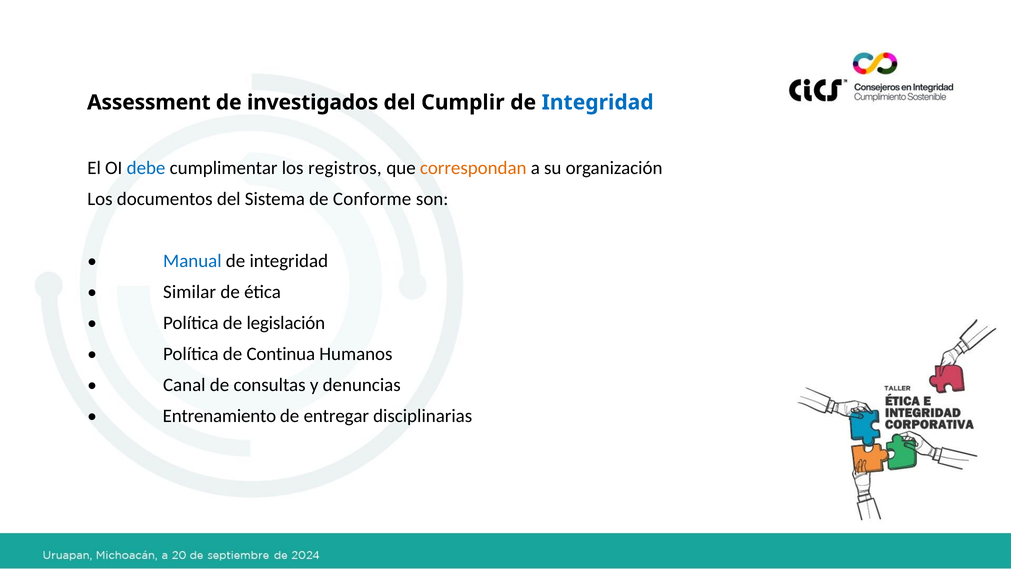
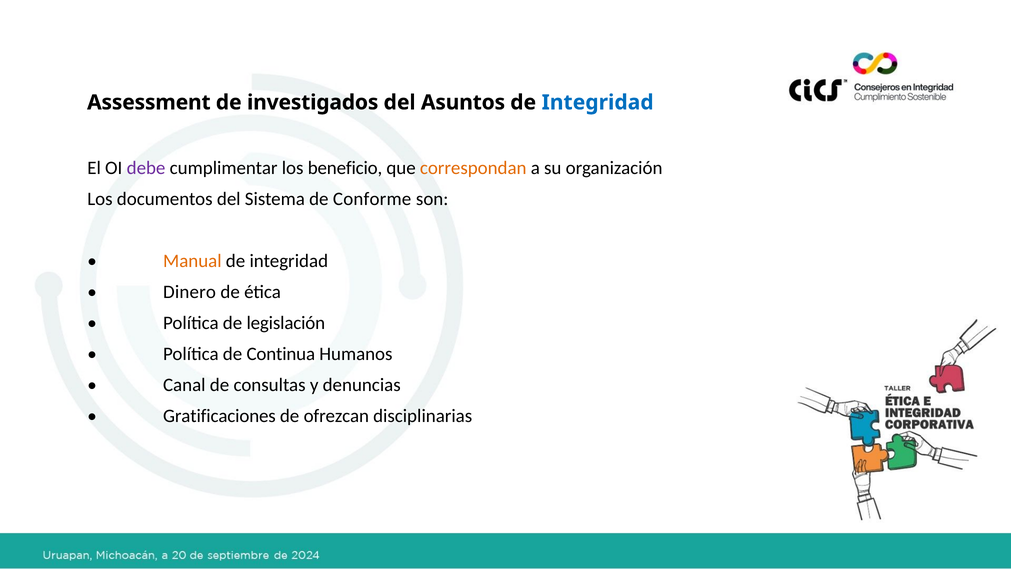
Cumplir: Cumplir -> Asuntos
debe colour: blue -> purple
registros: registros -> beneficio
Manual colour: blue -> orange
Similar: Similar -> Dinero
Entrenamiento: Entrenamiento -> Gratificaciones
entregar: entregar -> ofrezcan
